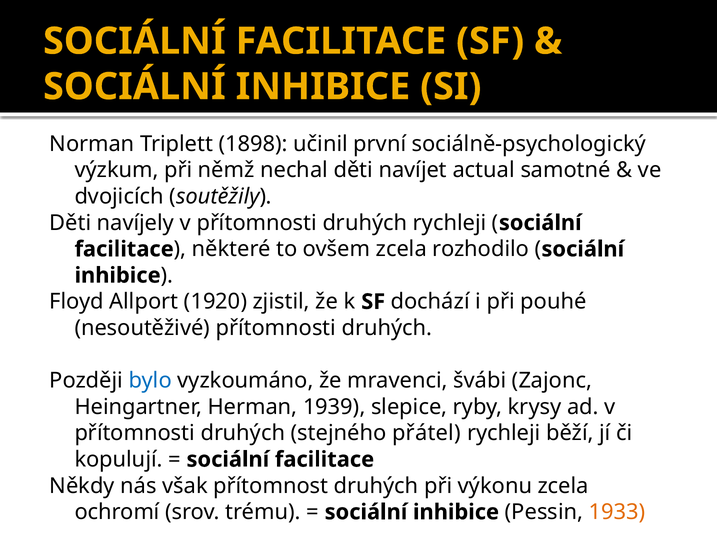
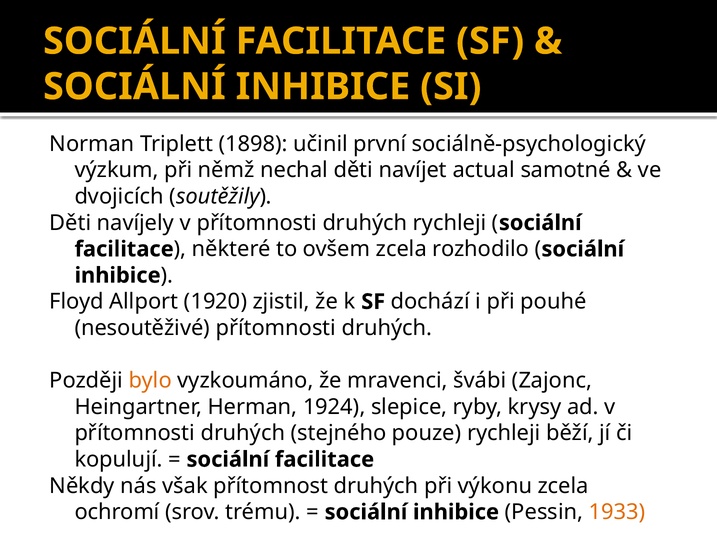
bylo colour: blue -> orange
1939: 1939 -> 1924
přátel: přátel -> pouze
